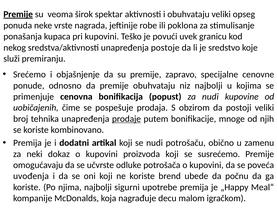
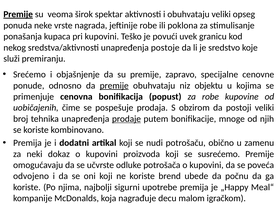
premije at (114, 85) underline: none -> present
niz najbolji: najbolji -> objektu
za nudi: nudi -> robe
uvođenja: uvođenja -> odvojeno
